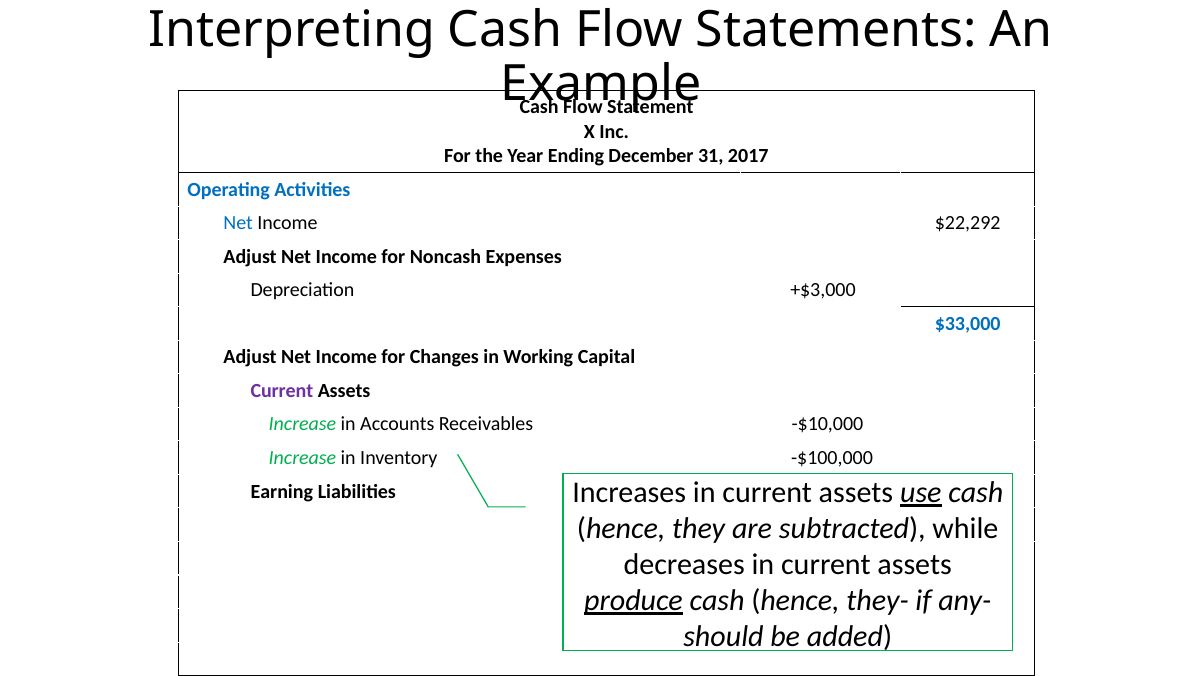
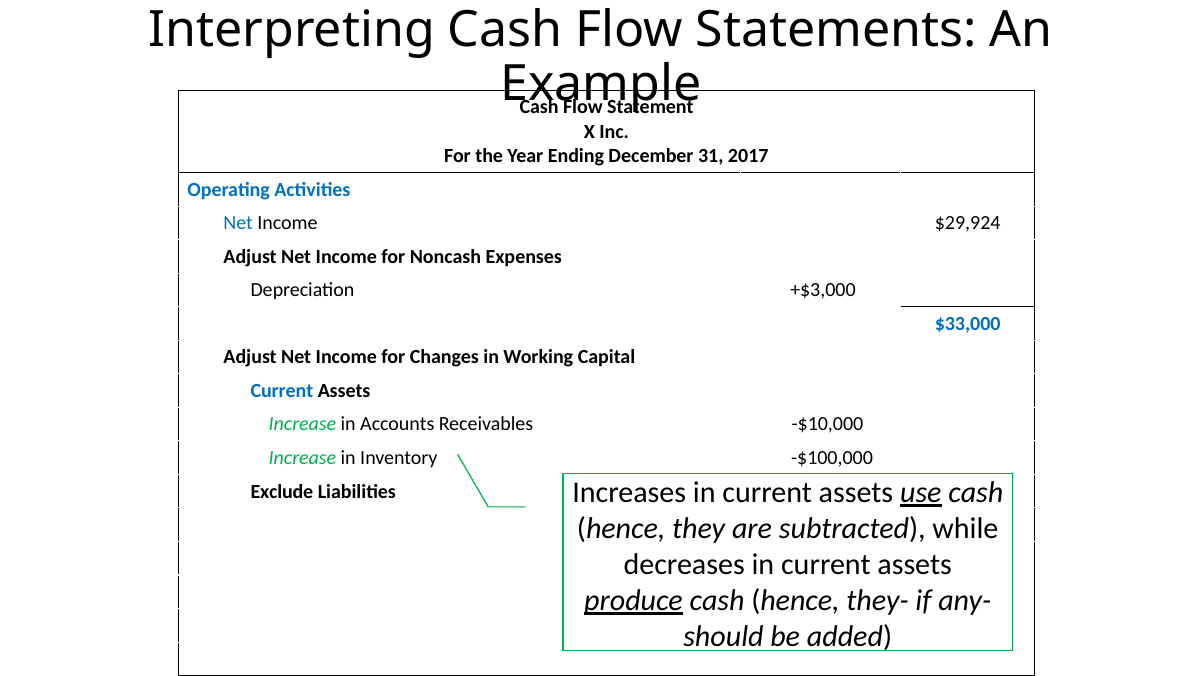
$22,292: $22,292 -> $29,924
Current at (282, 391) colour: purple -> blue
Earning: Earning -> Exclude
